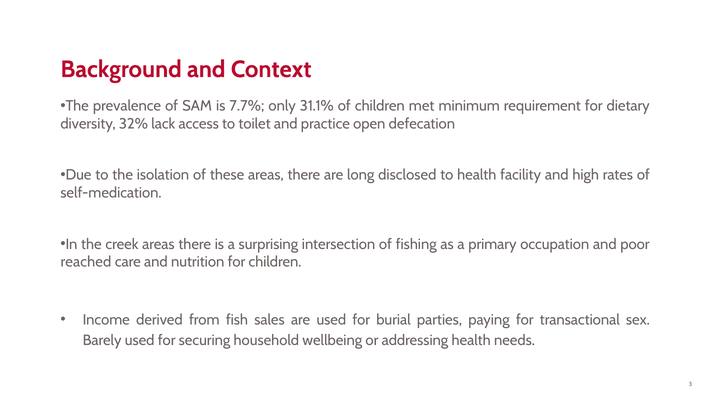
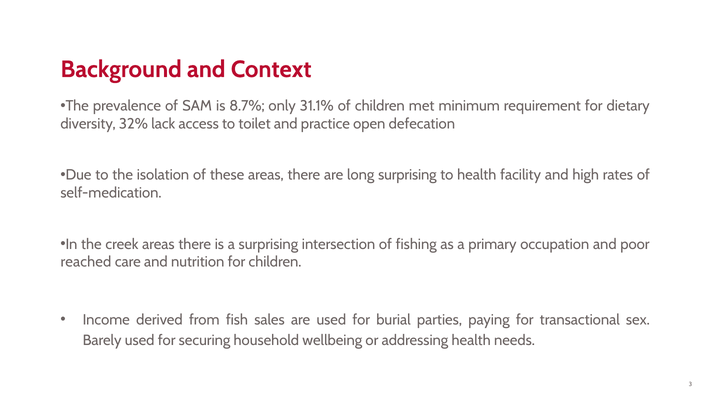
7.7%: 7.7% -> 8.7%
long disclosed: disclosed -> surprising
